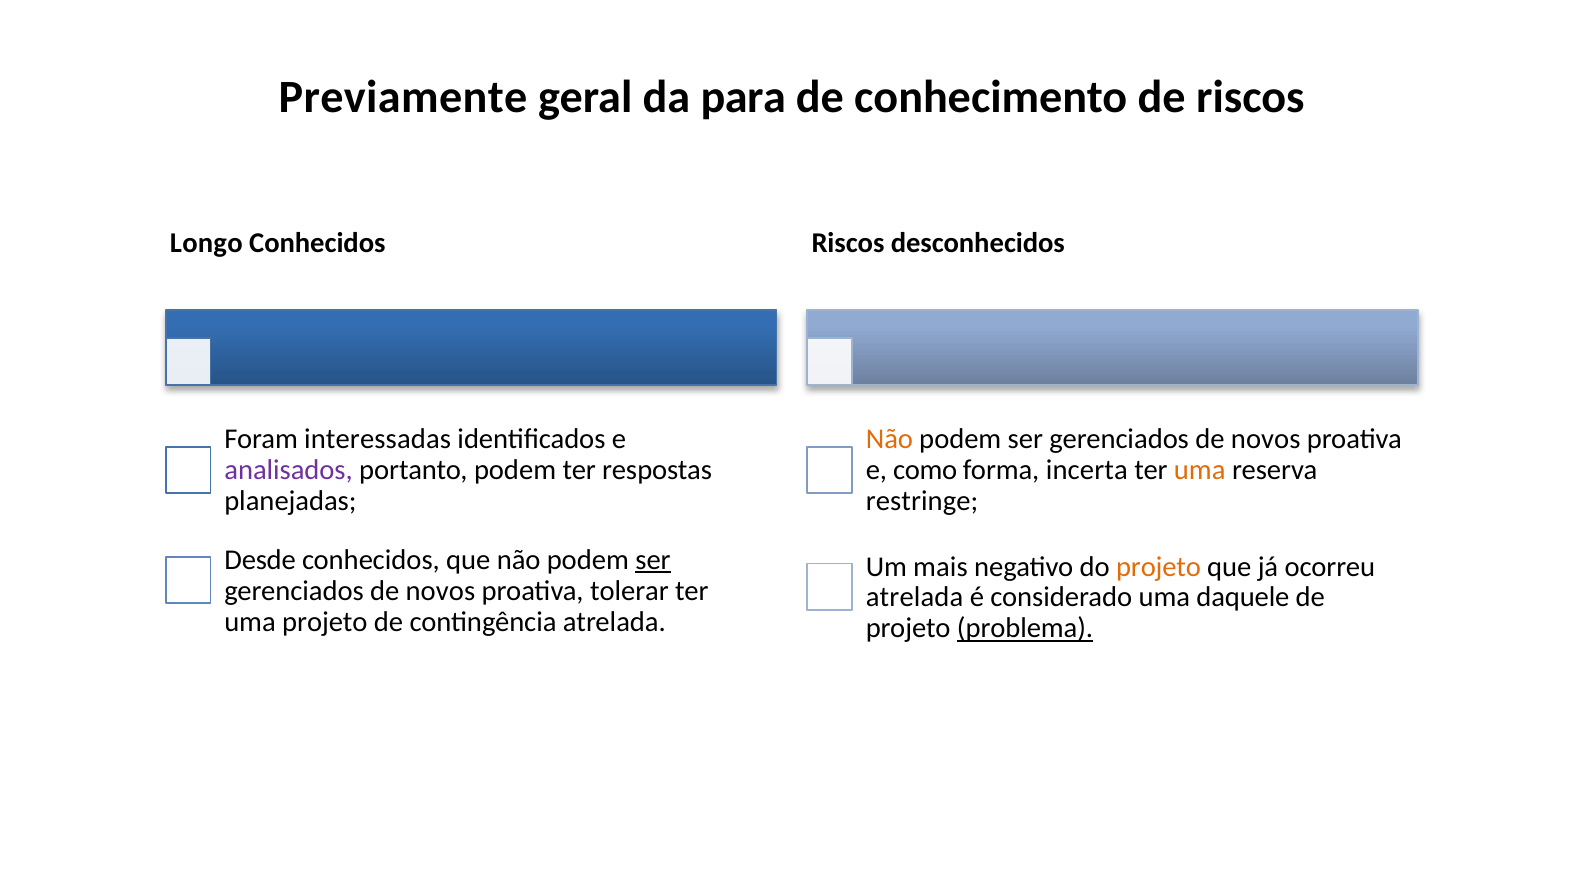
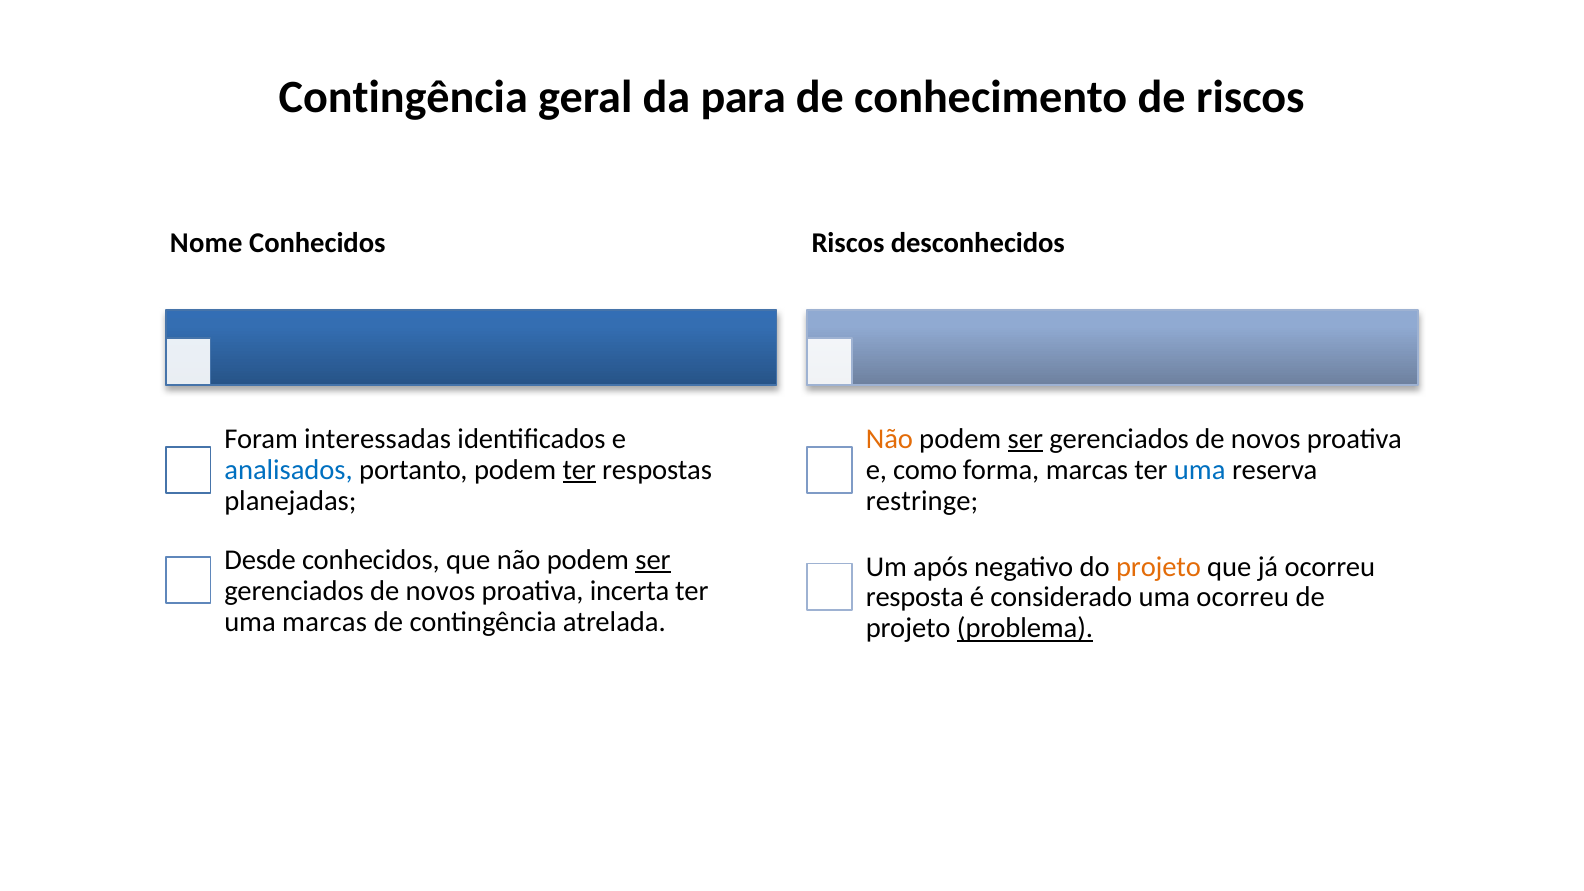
Previamente at (403, 97): Previamente -> Contingência
Longo: Longo -> Nome
ser at (1025, 439) underline: none -> present
analisados colour: purple -> blue
ter at (579, 470) underline: none -> present
forma incerta: incerta -> marcas
uma at (1200, 470) colour: orange -> blue
mais: mais -> após
tolerar: tolerar -> incerta
atrelada at (915, 598): atrelada -> resposta
uma daquele: daquele -> ocorreu
uma projeto: projeto -> marcas
